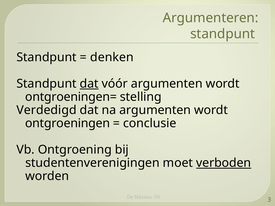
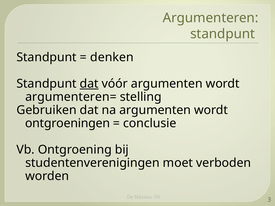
ontgroeningen=: ontgroeningen= -> argumenteren=
Verdedigd: Verdedigd -> Gebruiken
verboden underline: present -> none
